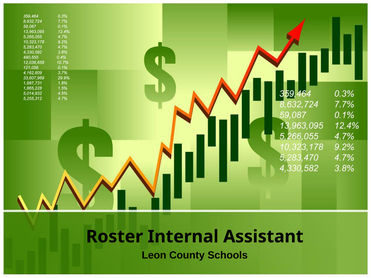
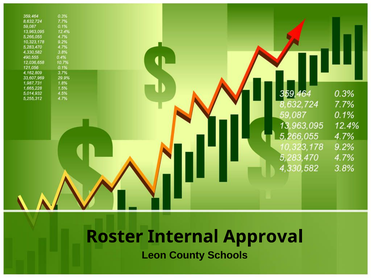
Assistant: Assistant -> Approval
